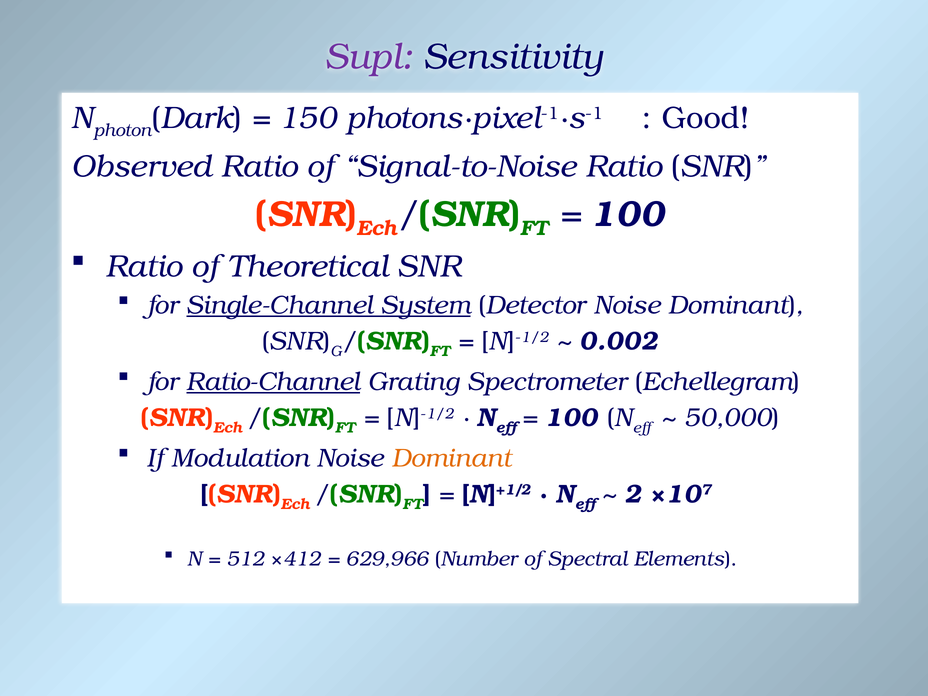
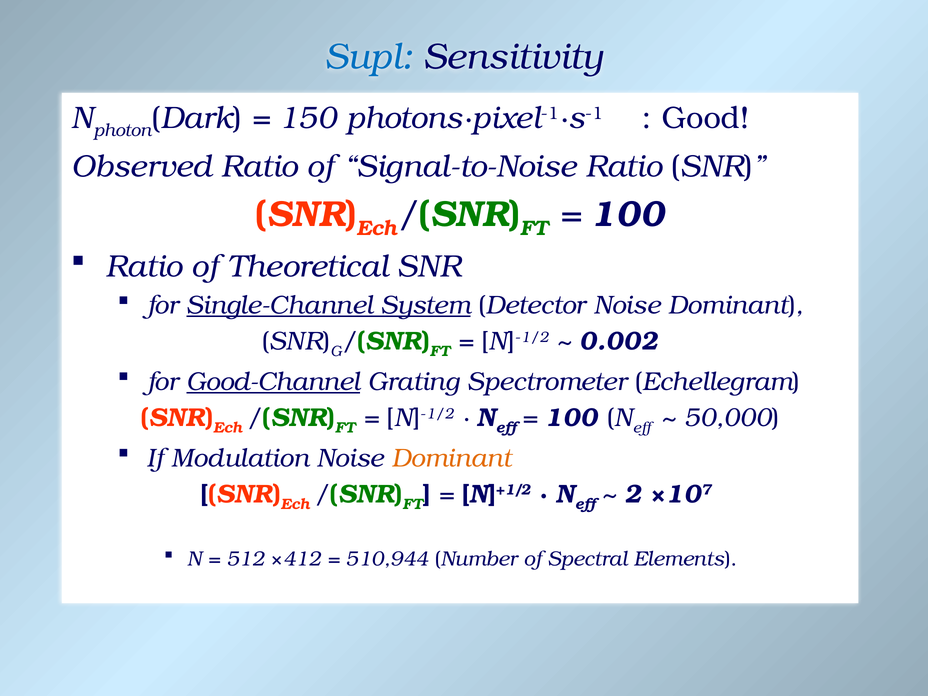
Supl colour: purple -> blue
Ratio-Channel: Ratio-Channel -> Good-Channel
629,966: 629,966 -> 510,944
